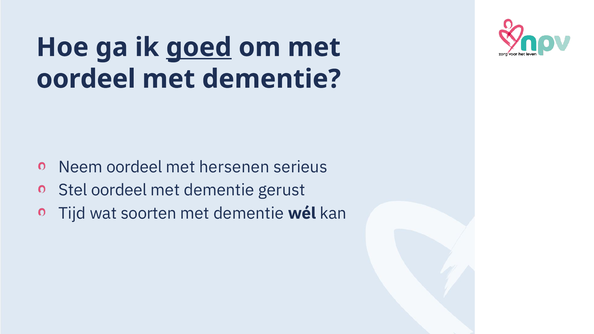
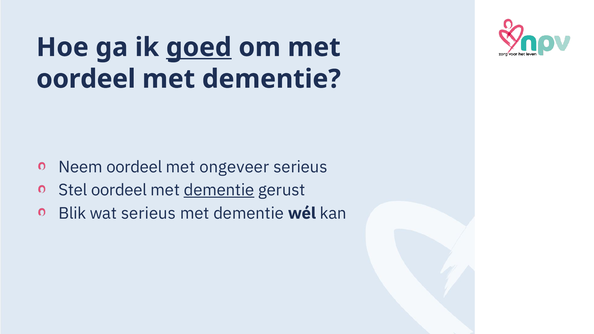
hersenen: hersenen -> ongeveer
dementie at (219, 190) underline: none -> present
Tijd: Tijd -> Blik
wat soorten: soorten -> serieus
